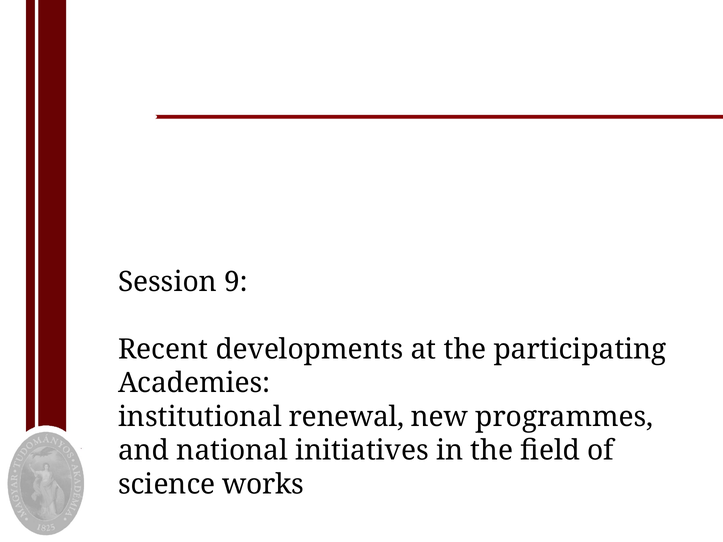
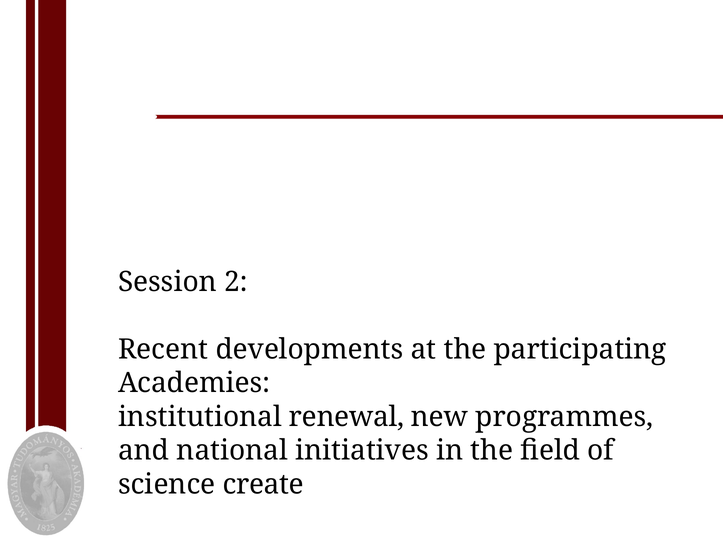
9: 9 -> 2
works: works -> create
